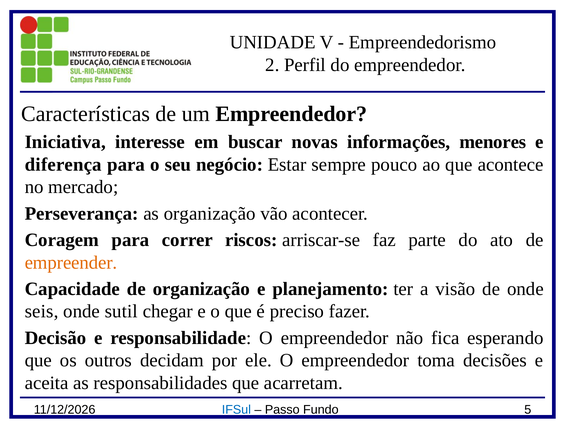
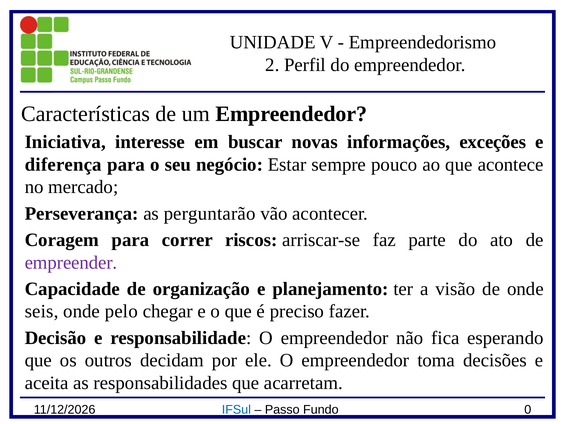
menores: menores -> exceções
as organização: organização -> perguntarão
empreender colour: orange -> purple
sutil: sutil -> pelo
5: 5 -> 0
